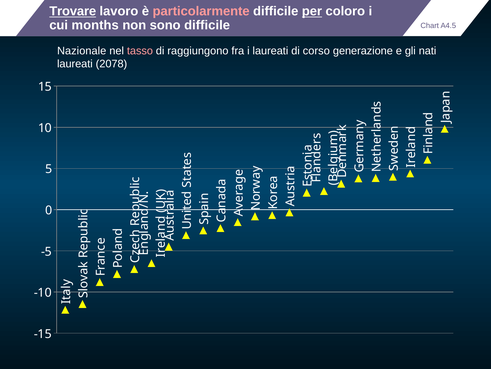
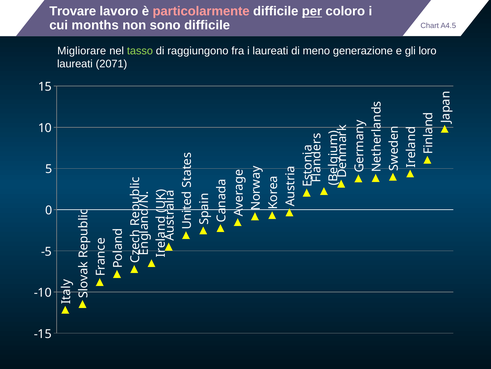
Trovare underline: present -> none
Nazionale: Nazionale -> Migliorare
tasso colour: pink -> light green
corso: corso -> meno
nati: nati -> loro
2078: 2078 -> 2071
